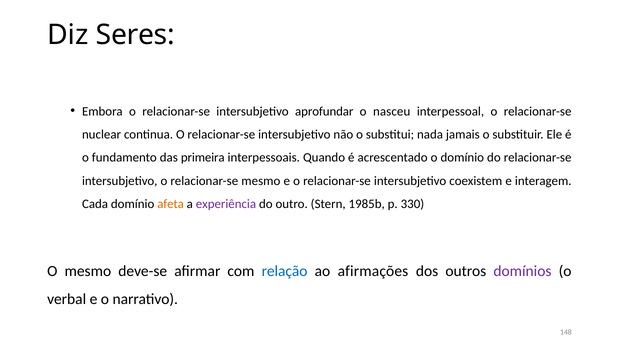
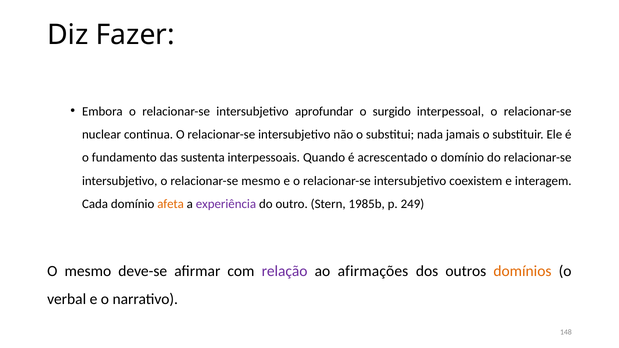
Seres: Seres -> Fazer
nasceu: nasceu -> surgido
primeira: primeira -> sustenta
330: 330 -> 249
relação colour: blue -> purple
domínios colour: purple -> orange
